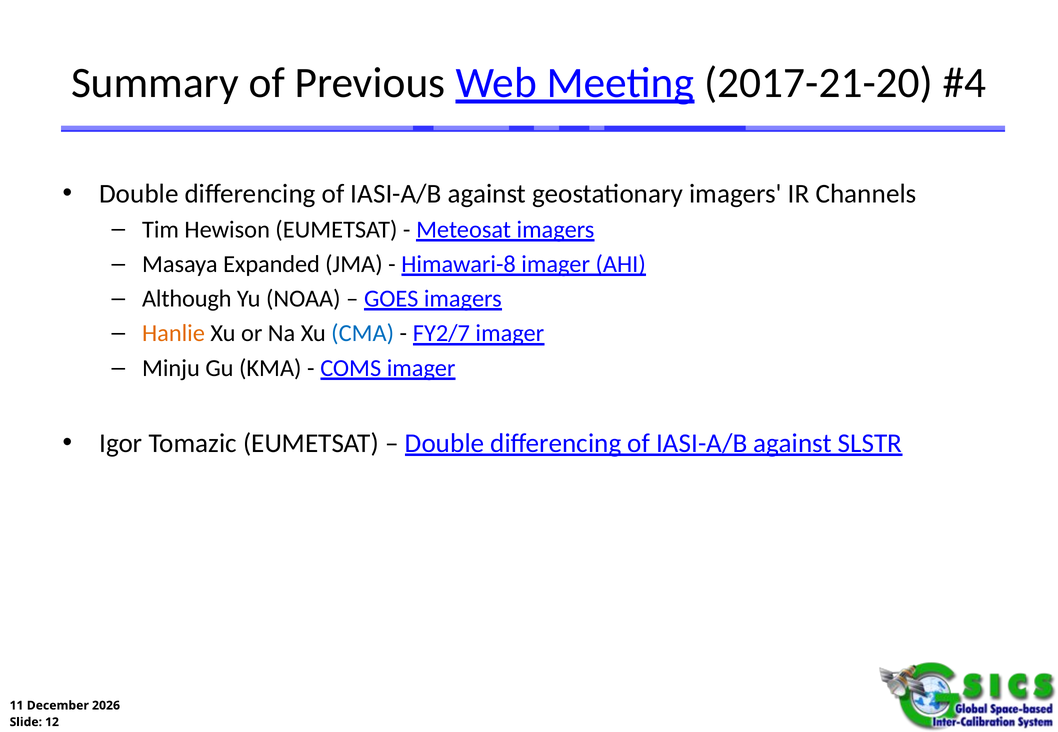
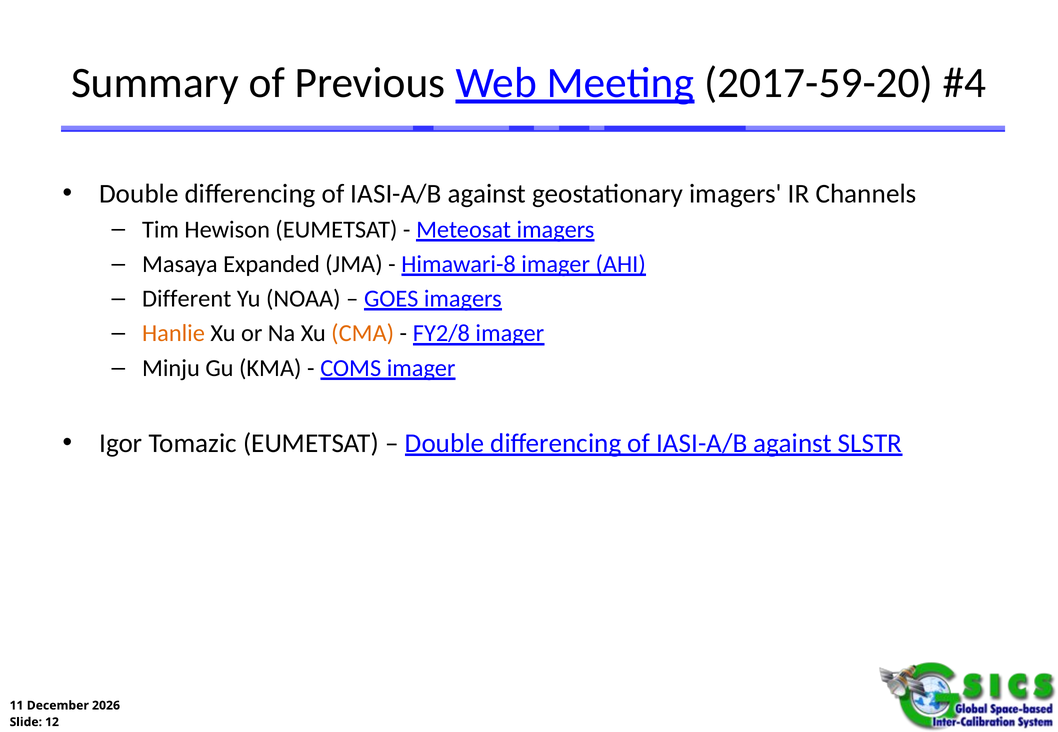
2017-21-20: 2017-21-20 -> 2017-59-20
Although: Although -> Different
CMA colour: blue -> orange
FY2/7: FY2/7 -> FY2/8
